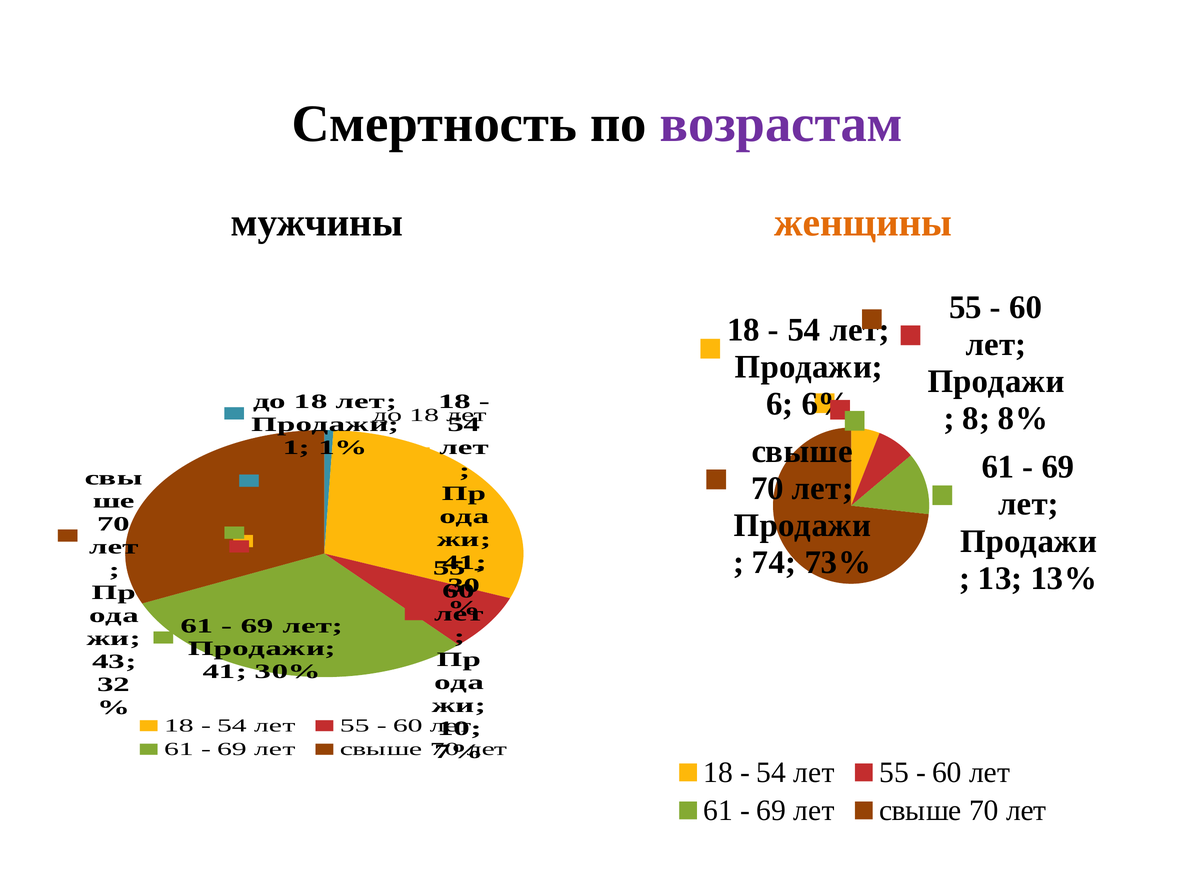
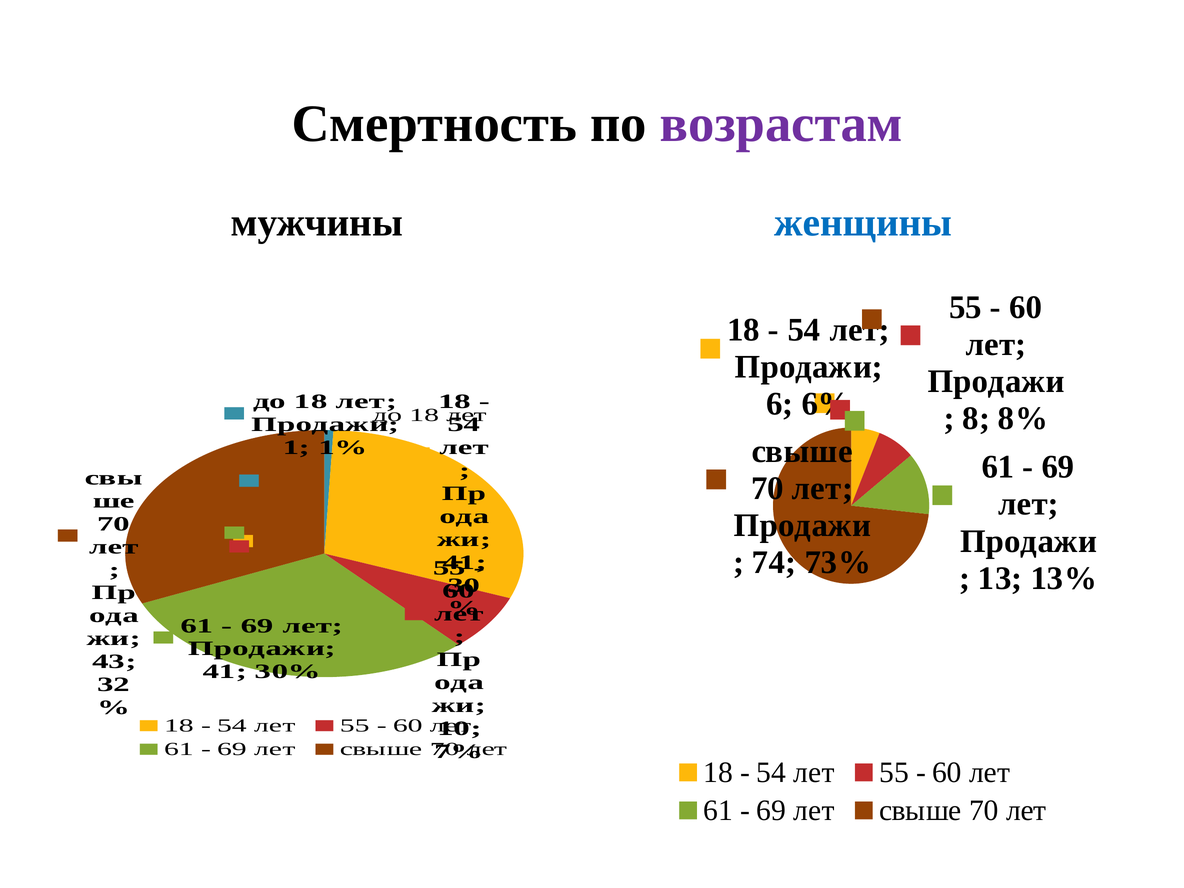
женщины colour: orange -> blue
